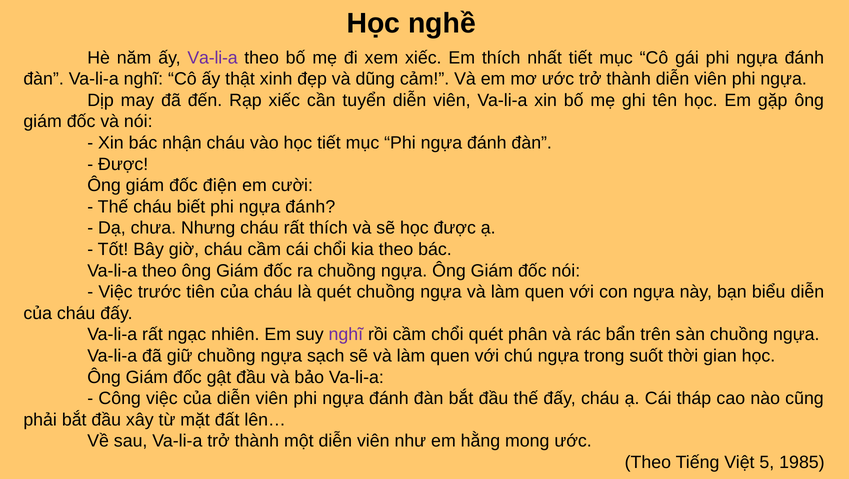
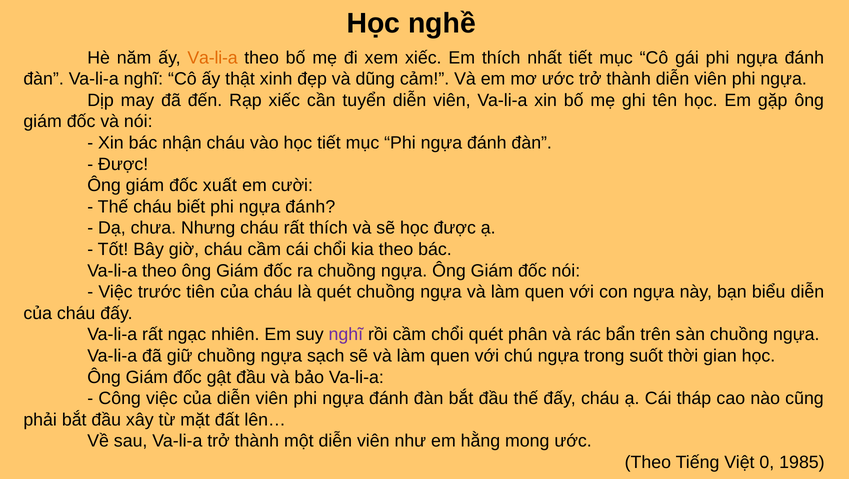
Va-li-a at (213, 58) colour: purple -> orange
điện: điện -> xuất
5: 5 -> 0
